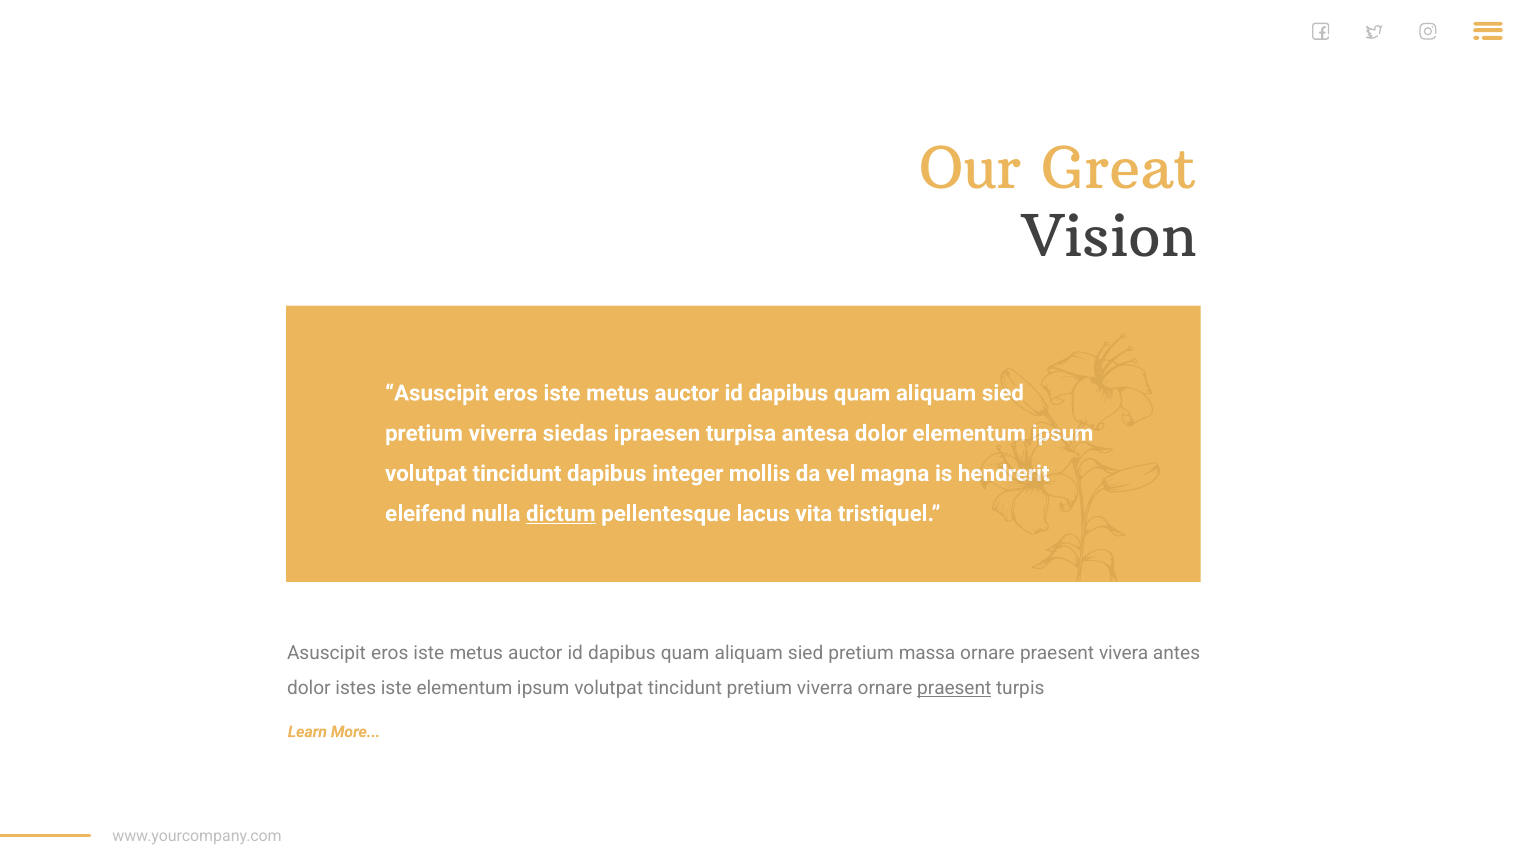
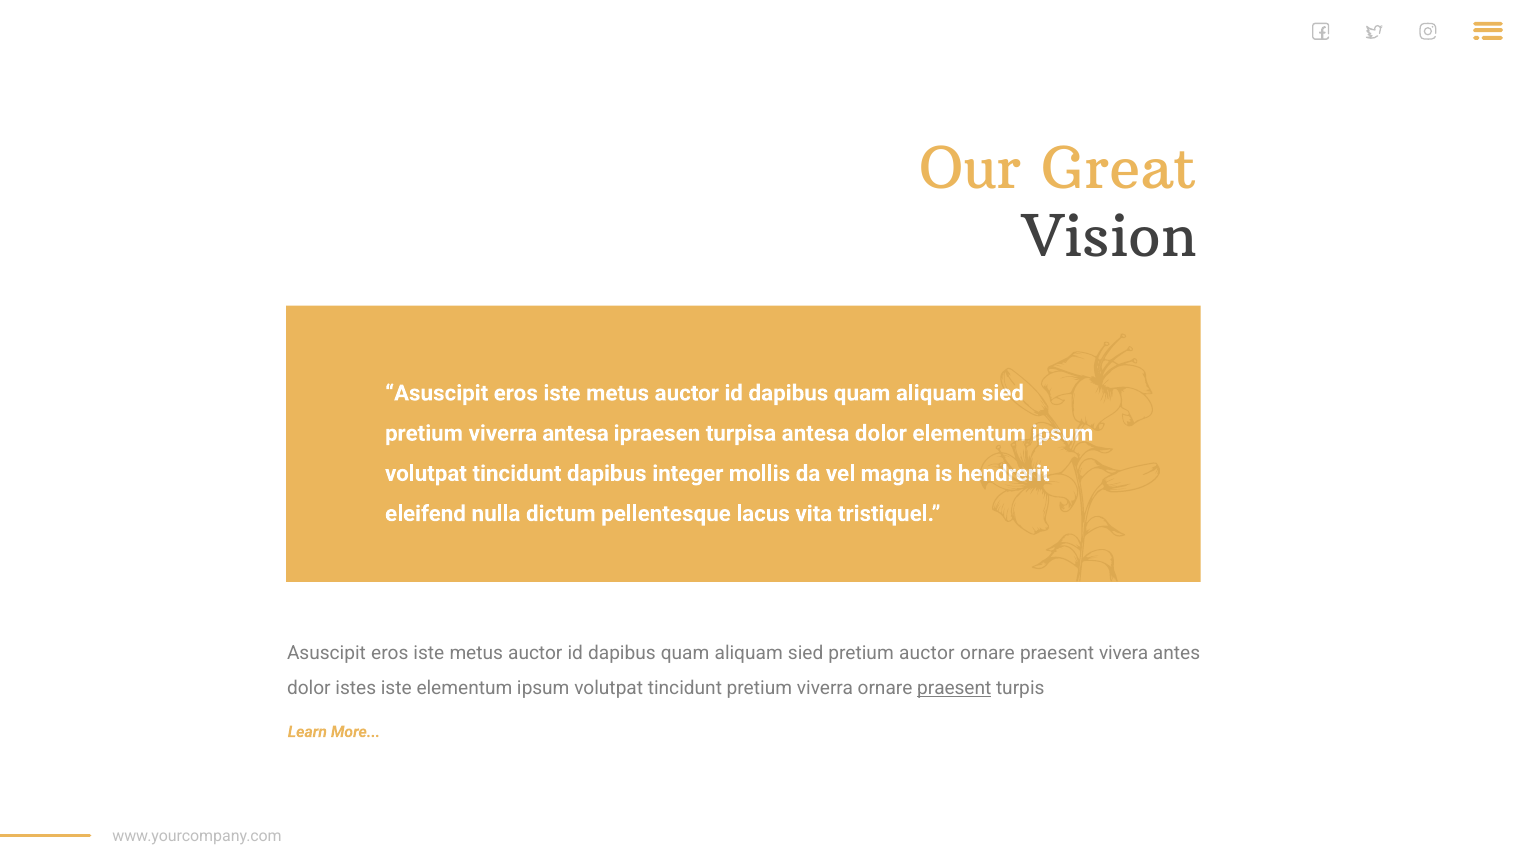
viverra siedas: siedas -> antesa
dictum underline: present -> none
pretium massa: massa -> auctor
